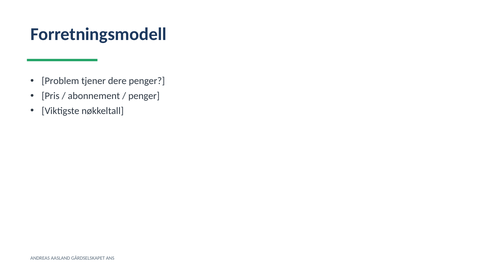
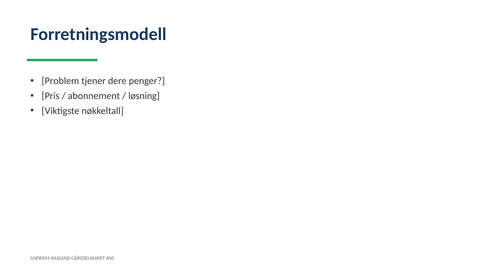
penger at (144, 96): penger -> løsning
